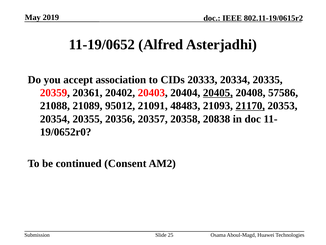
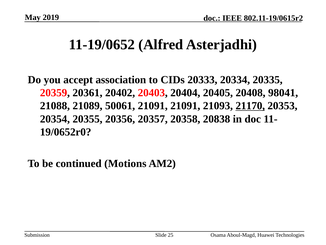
20405 underline: present -> none
57586: 57586 -> 98041
95012: 95012 -> 50061
21091 48483: 48483 -> 21091
Consent: Consent -> Motions
